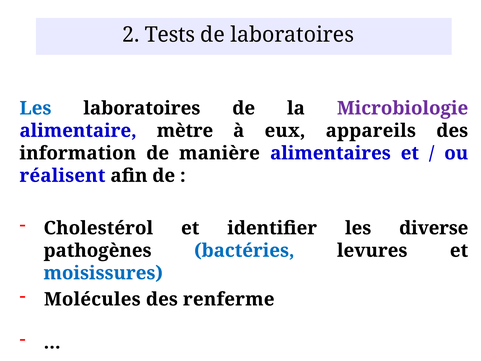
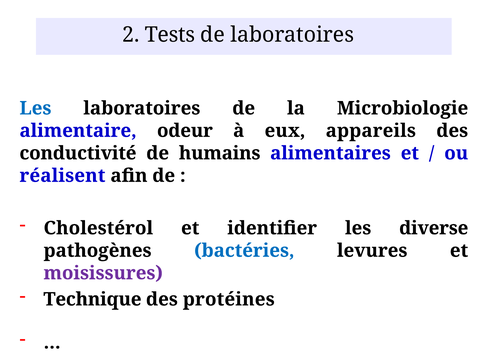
Microbiologie colour: purple -> black
mètre: mètre -> odeur
information: information -> conductivité
manière: manière -> humains
moisissures colour: blue -> purple
Molécules: Molécules -> Technique
renferme: renferme -> protéines
